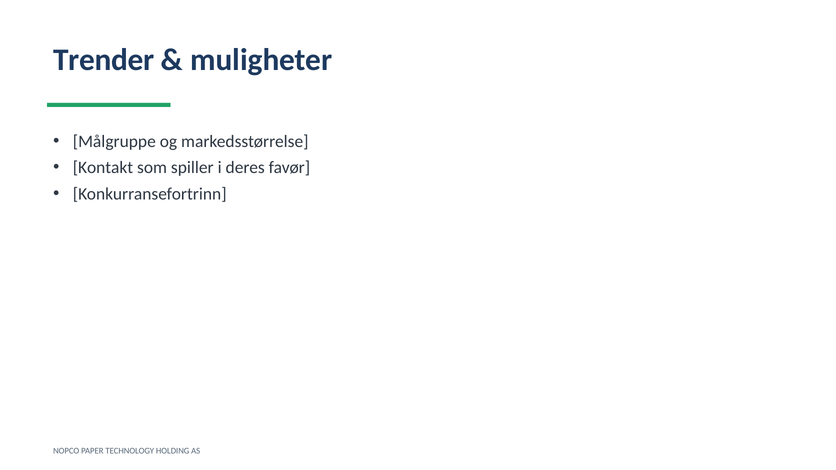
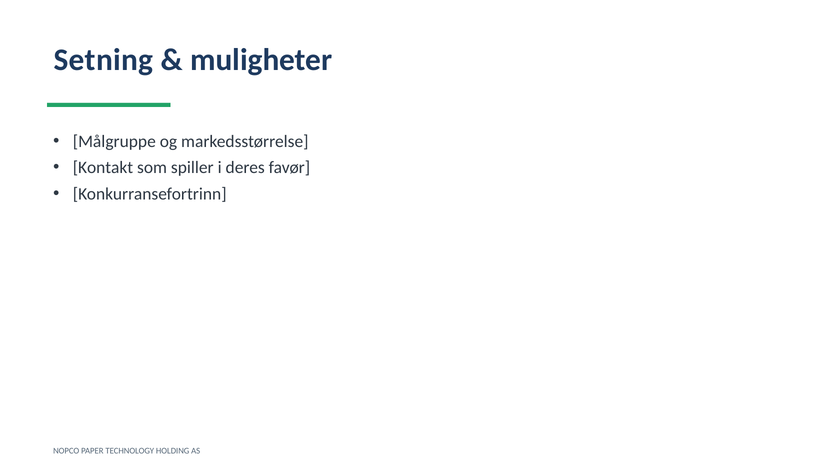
Trender: Trender -> Setning
